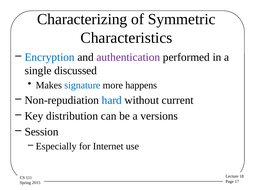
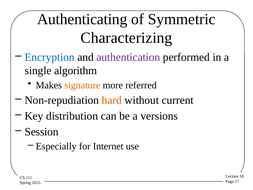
Characterizing: Characterizing -> Authenticating
Characteristics: Characteristics -> Characterizing
discussed: discussed -> algorithm
signature colour: blue -> orange
happens: happens -> referred
hard colour: blue -> orange
